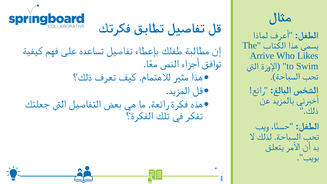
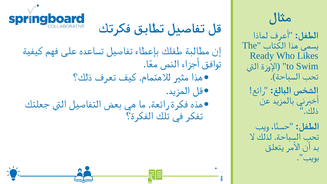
Arrive: Arrive -> Ready
